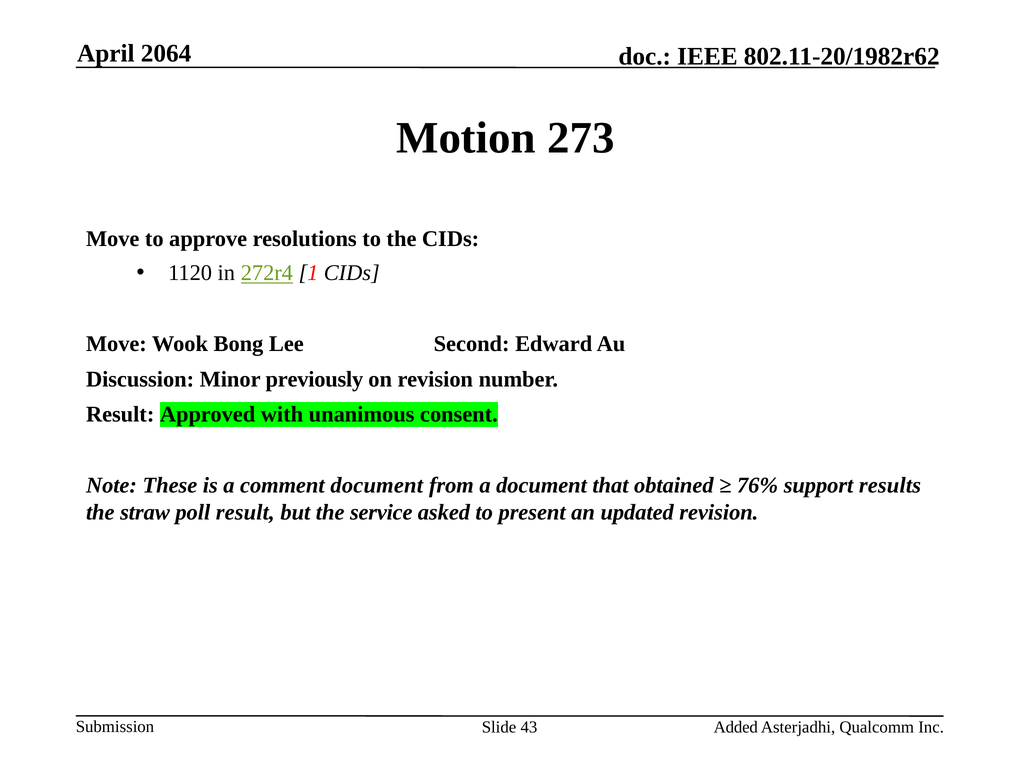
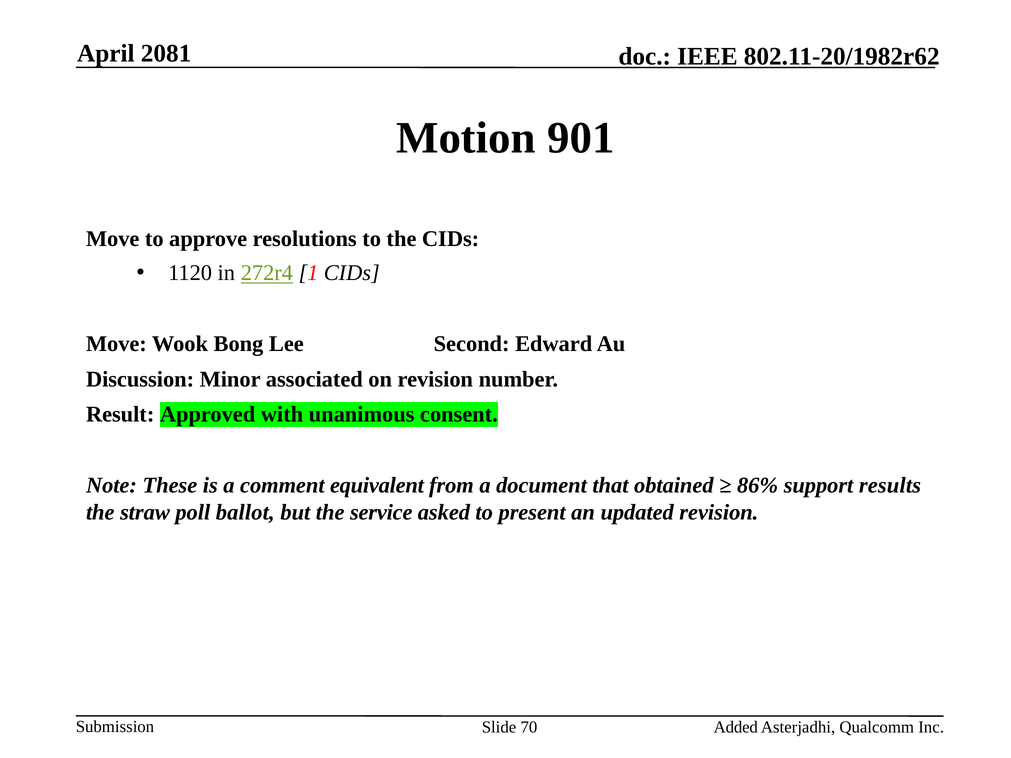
2064: 2064 -> 2081
273: 273 -> 901
previously: previously -> associated
comment document: document -> equivalent
76%: 76% -> 86%
poll result: result -> ballot
43: 43 -> 70
